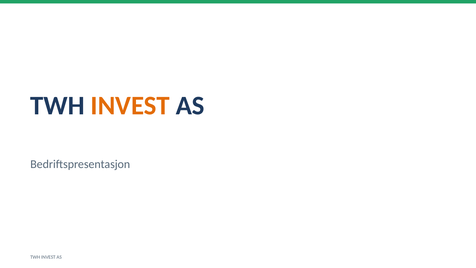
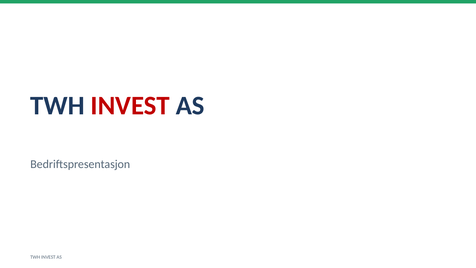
INVEST at (130, 106) colour: orange -> red
